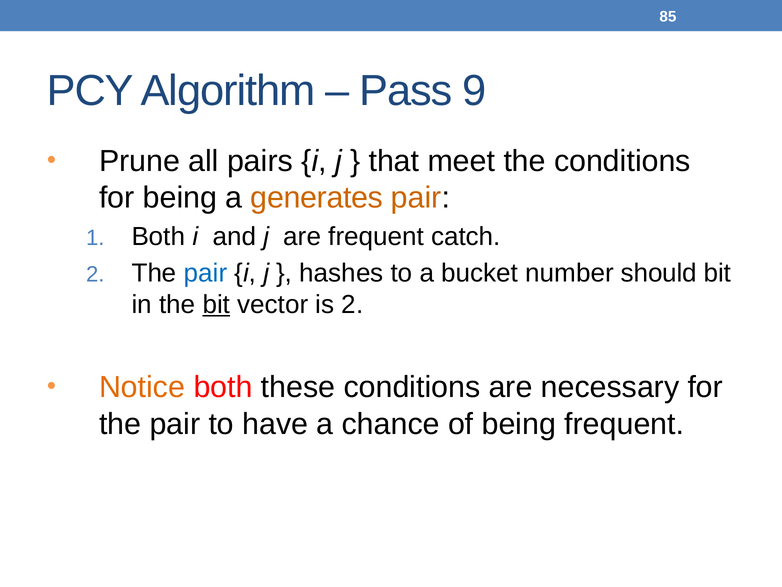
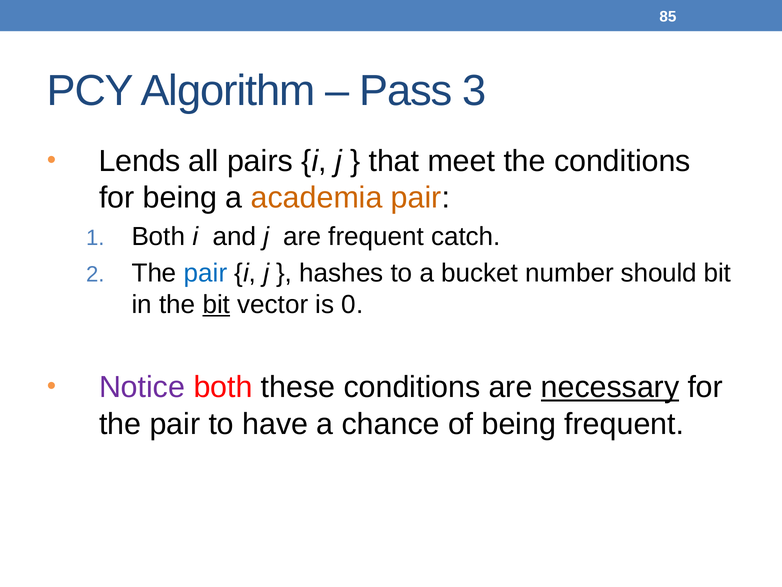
9: 9 -> 3
Prune: Prune -> Lends
generates: generates -> academia
is 2: 2 -> 0
Notice colour: orange -> purple
necessary underline: none -> present
